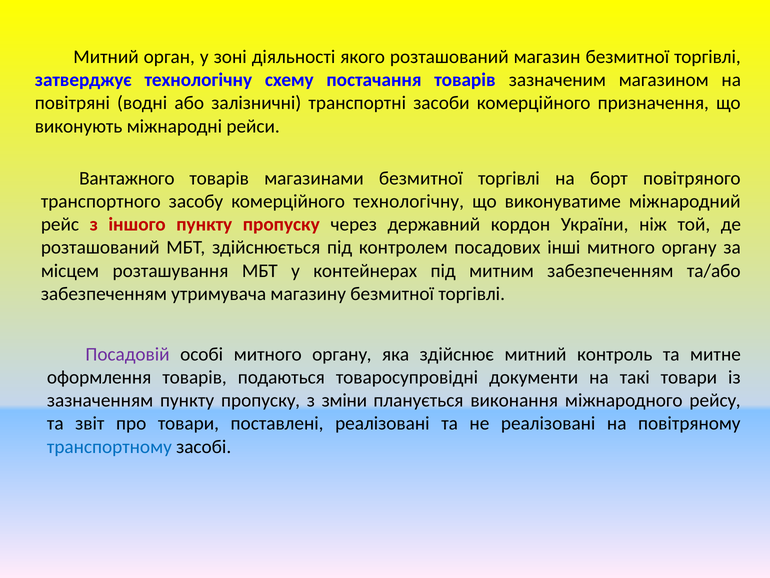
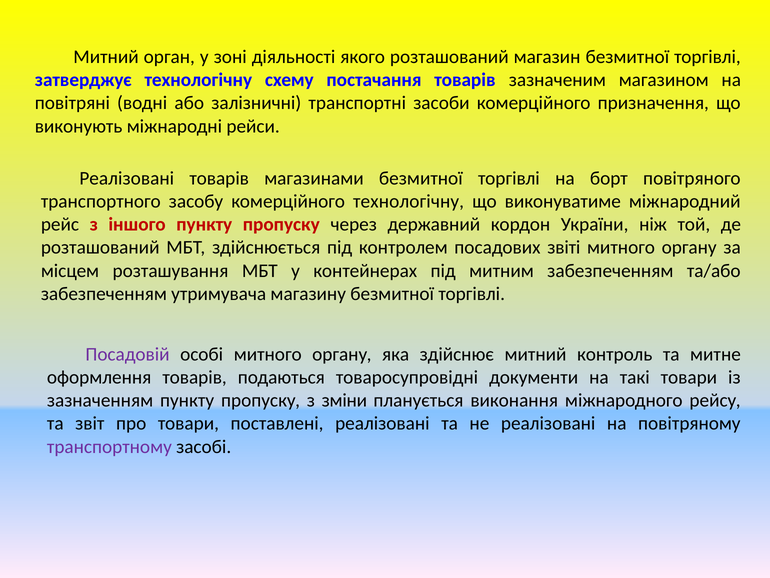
Вантажного at (127, 178): Вантажного -> Реалізовані
інші: інші -> звіті
транспортному colour: blue -> purple
